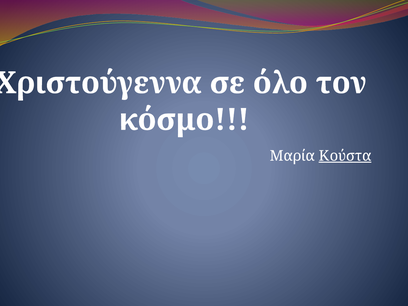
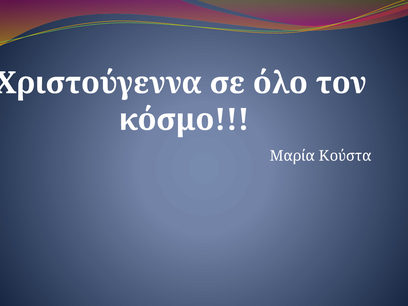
Κούστα underline: present -> none
